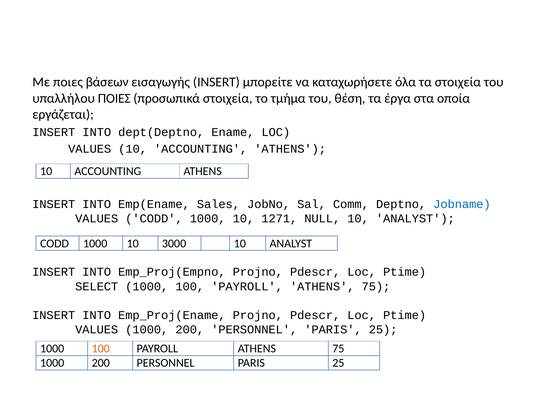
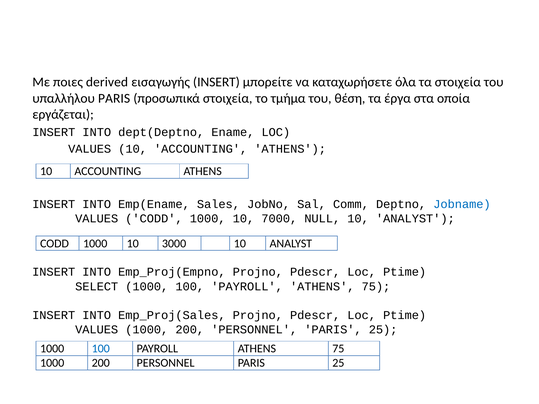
βάσεων: βάσεων -> derived
υπαλλήλου ΠΟΙΕΣ: ΠΟΙΕΣ -> PARIS
1271: 1271 -> 7000
Emp_Proj(Ename: Emp_Proj(Ename -> Emp_Proj(Sales
100 at (101, 349) colour: orange -> blue
